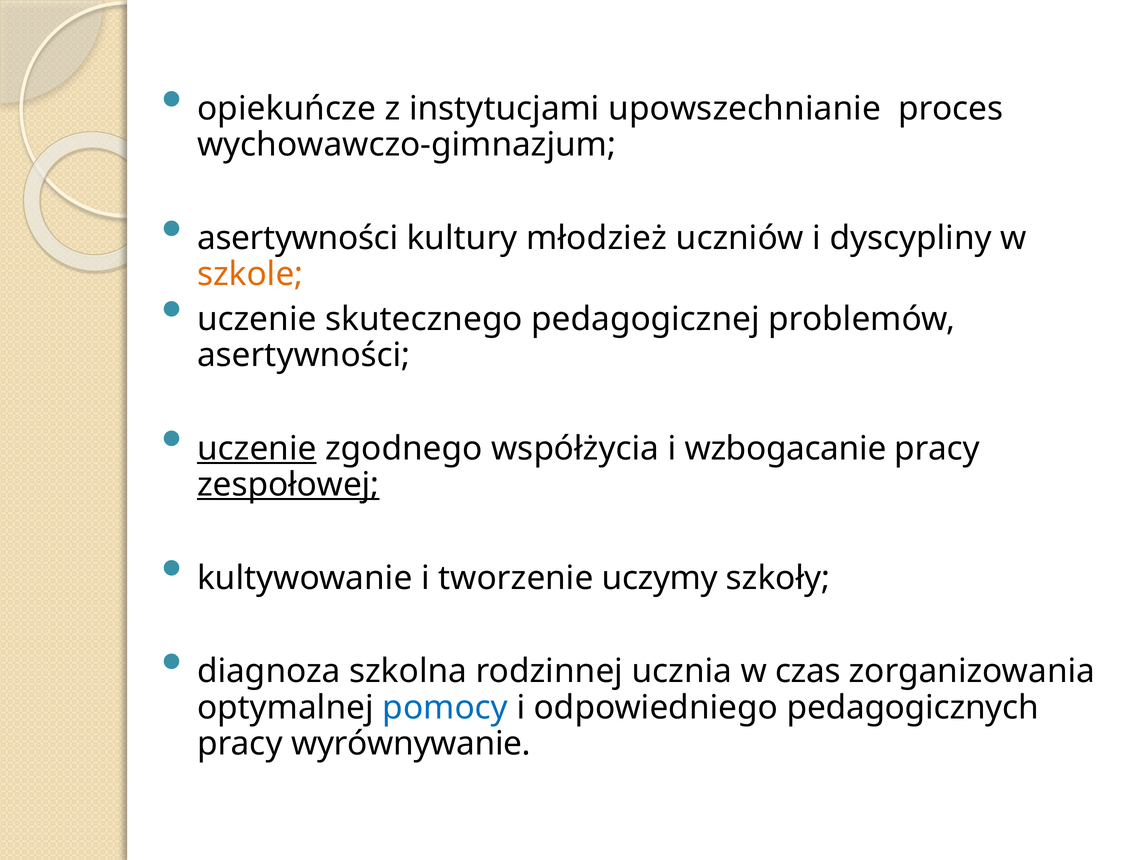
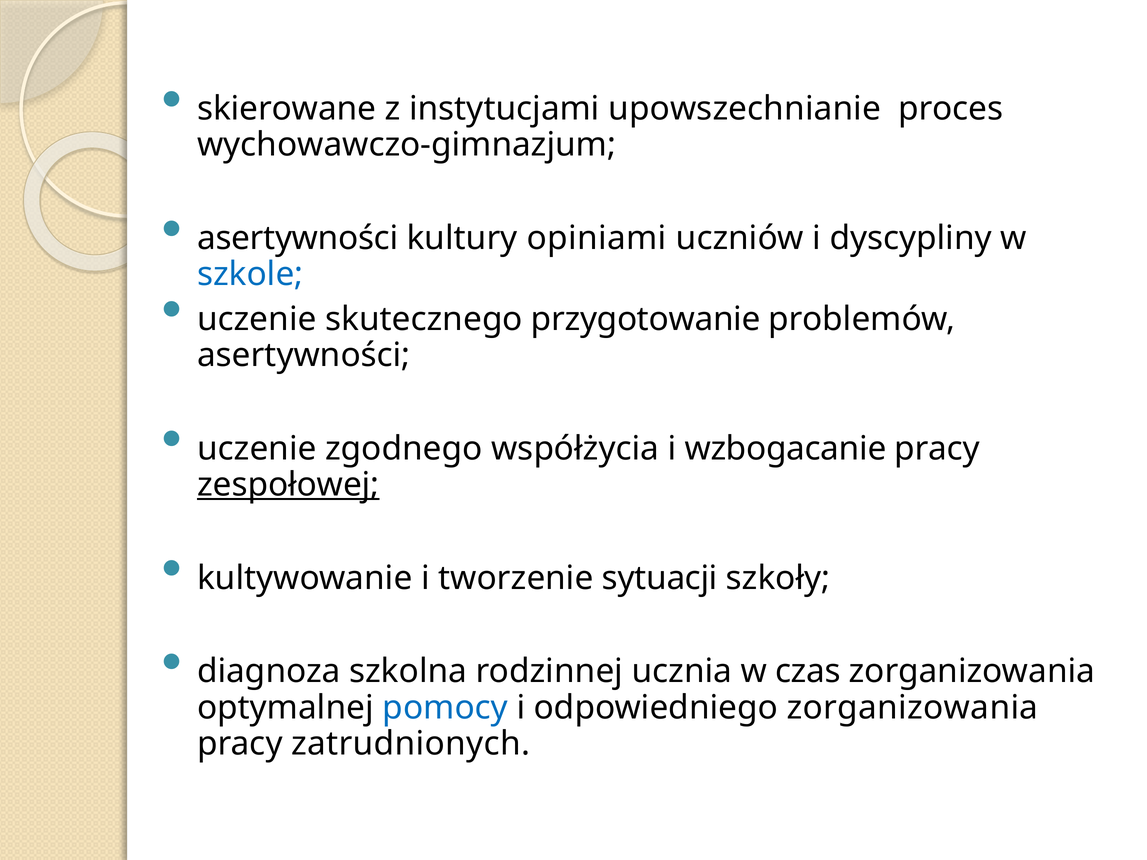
opiekuńcze: opiekuńcze -> skierowane
młodzież: młodzież -> opiniami
szkole colour: orange -> blue
pedagogicznej: pedagogicznej -> przygotowanie
uczenie at (257, 449) underline: present -> none
uczymy: uczymy -> sytuacji
odpowiedniego pedagogicznych: pedagogicznych -> zorganizowania
wyrównywanie: wyrównywanie -> zatrudnionych
